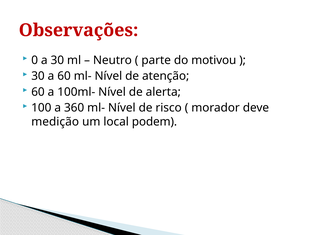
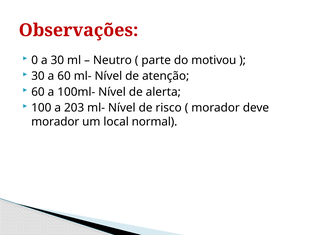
360: 360 -> 203
medição at (55, 122): medição -> morador
podem: podem -> normal
